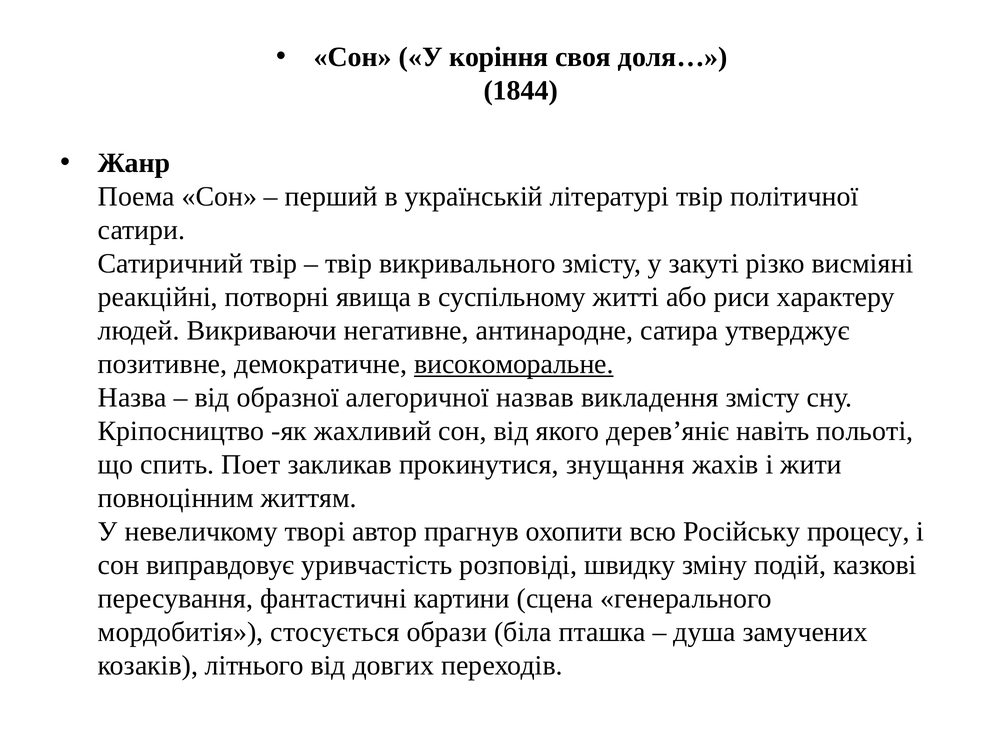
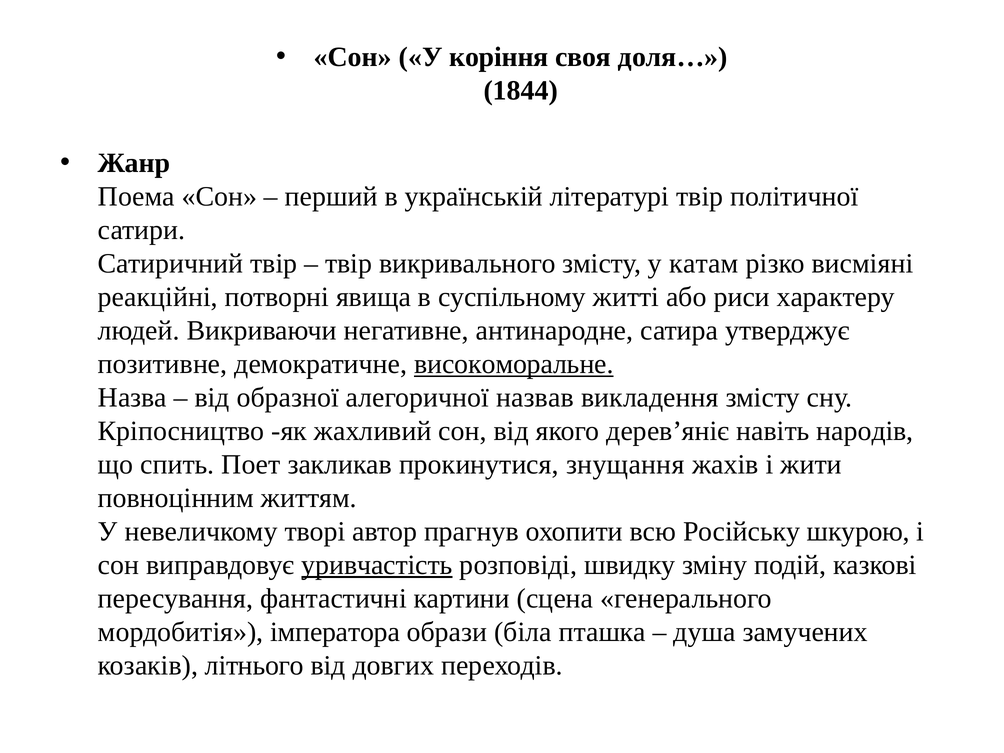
закуті: закуті -> катам
польоті: польоті -> народів
процесу: процесу -> шкурою
уривчастість underline: none -> present
стосується: стосується -> імператора
